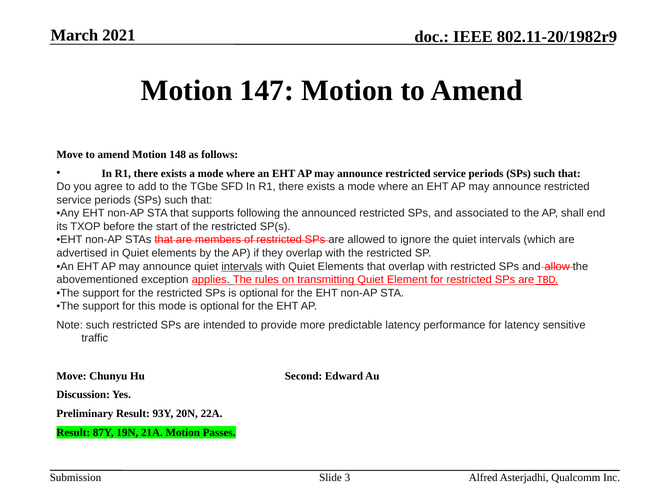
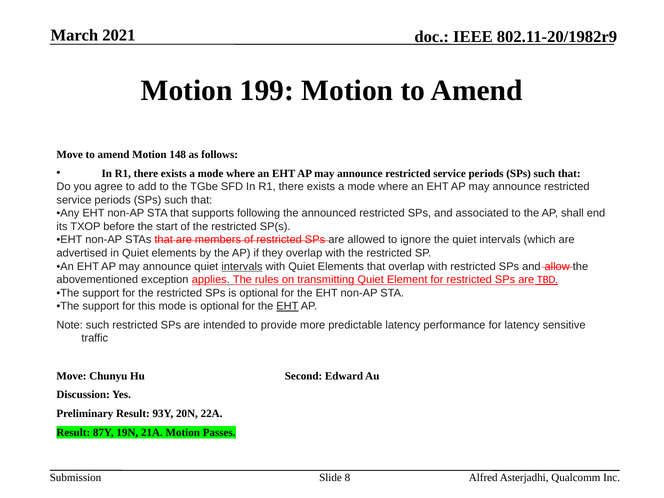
147: 147 -> 199
EHT at (287, 306) underline: none -> present
3: 3 -> 8
